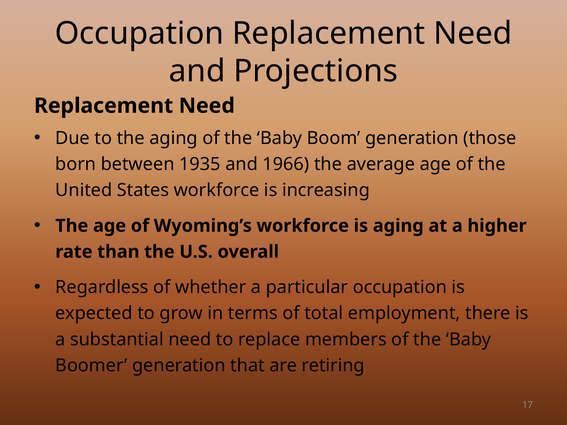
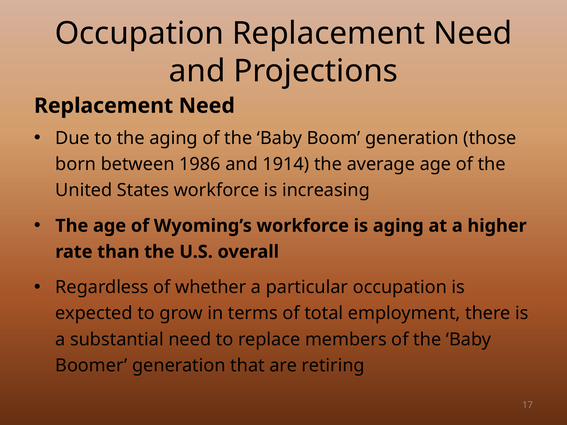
1935: 1935 -> 1986
1966: 1966 -> 1914
